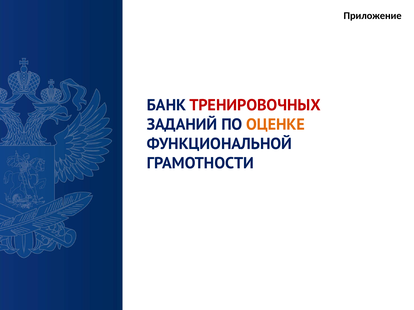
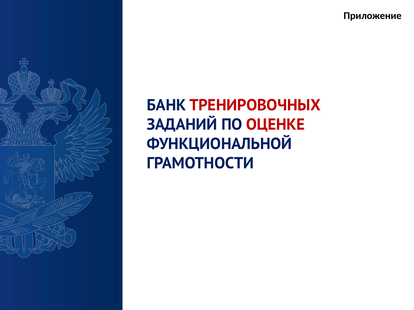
ОЦЕНКЕ colour: orange -> red
